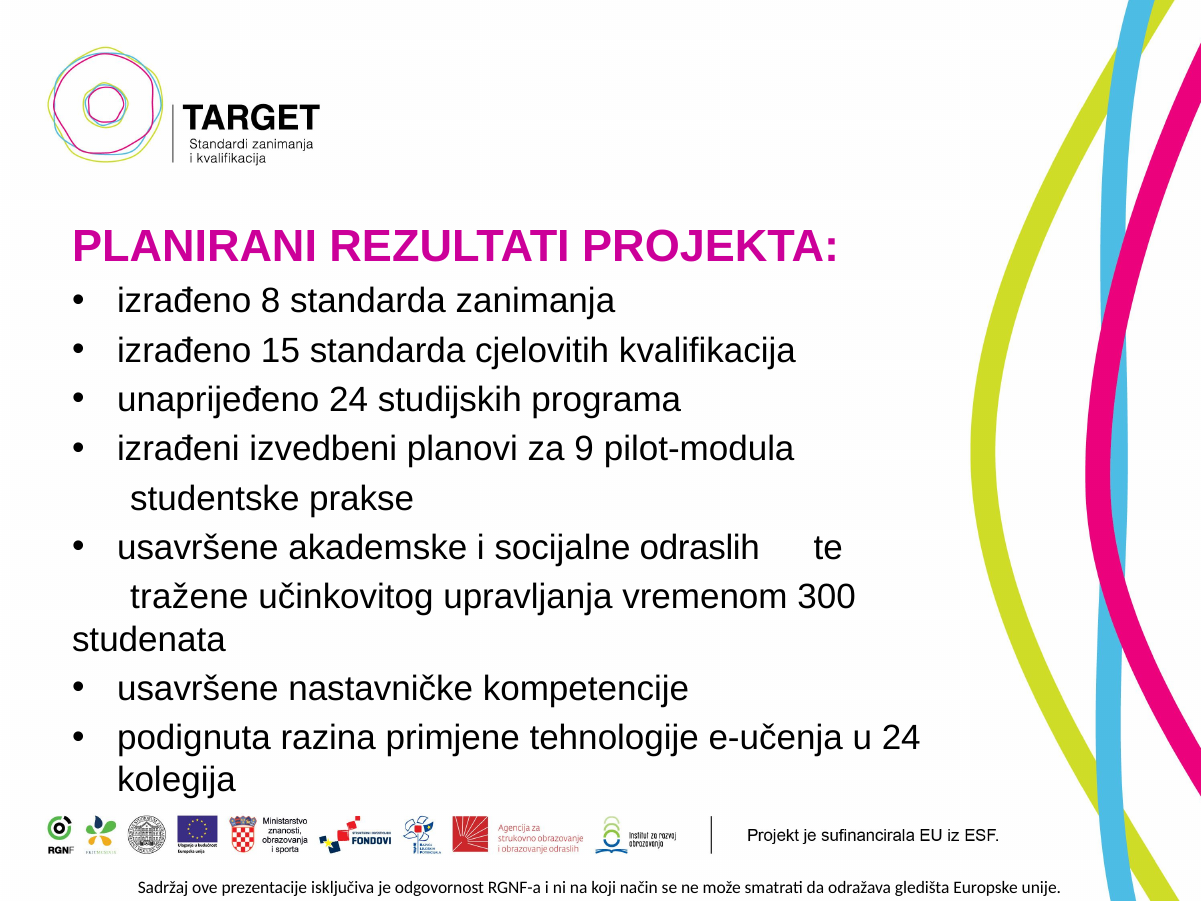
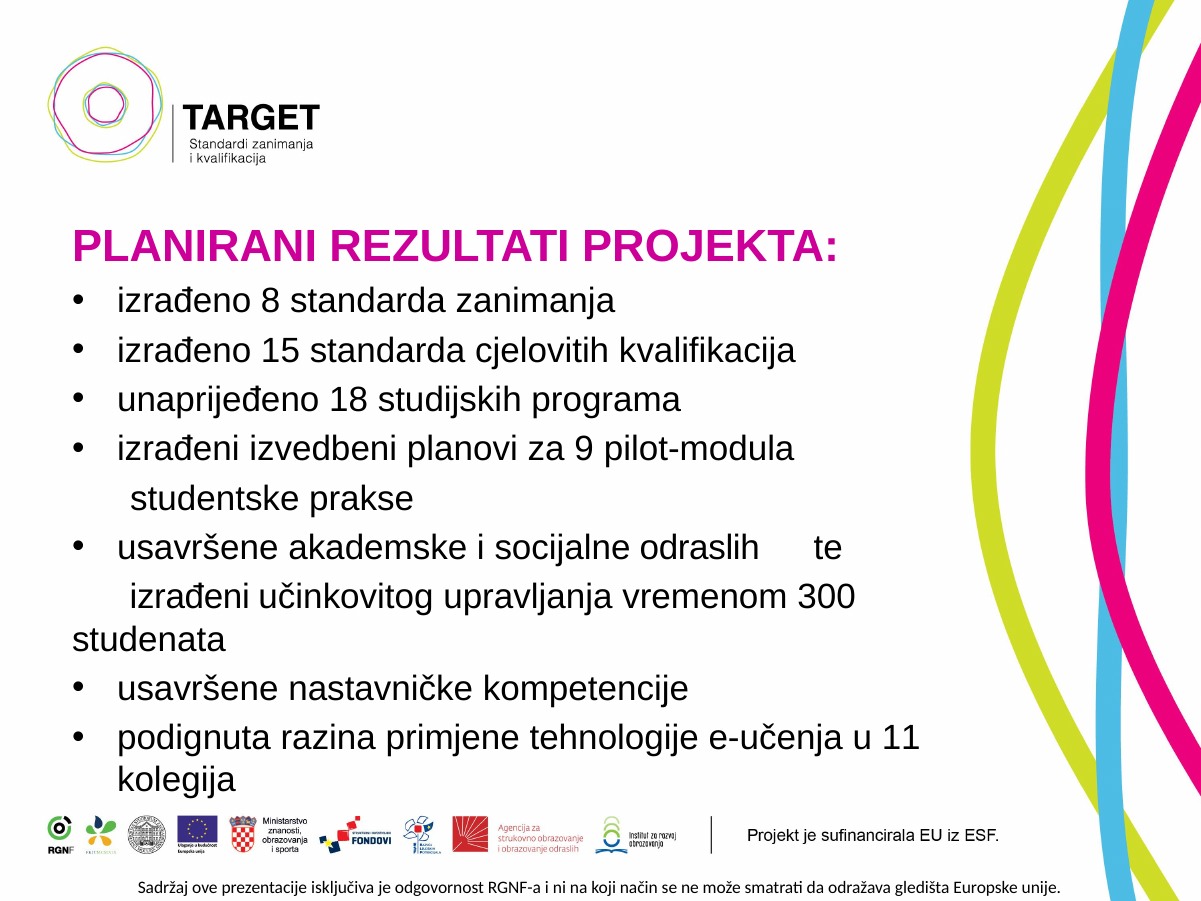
unaprijeđeno 24: 24 -> 18
tražene at (189, 597): tražene -> izrađeni
u 24: 24 -> 11
